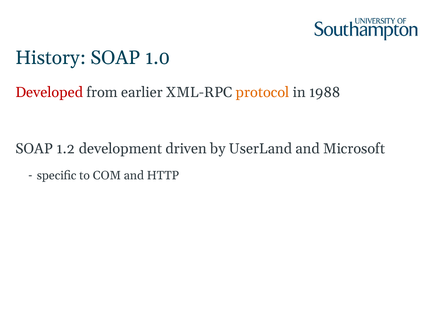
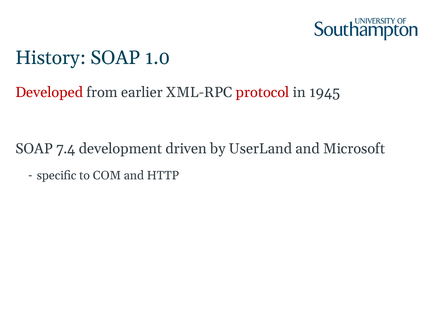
protocol colour: orange -> red
1988: 1988 -> 1945
1.2: 1.2 -> 7.4
